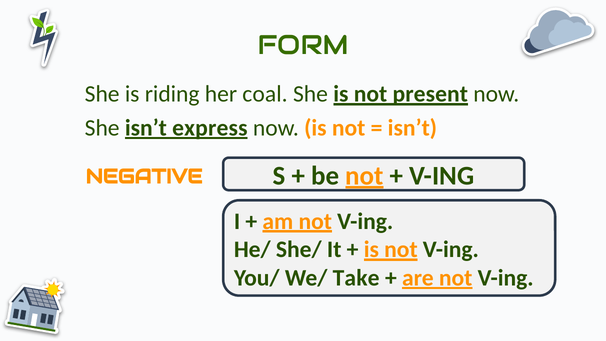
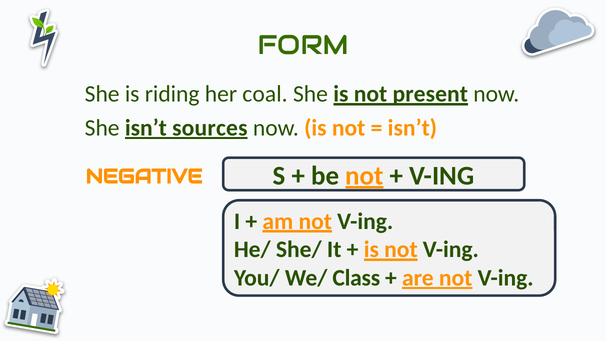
express: express -> sources
Take: Take -> Class
